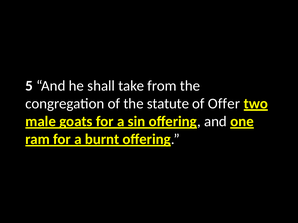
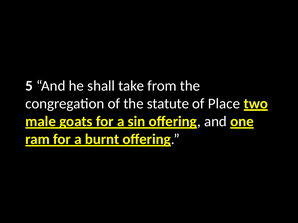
Offer: Offer -> Place
